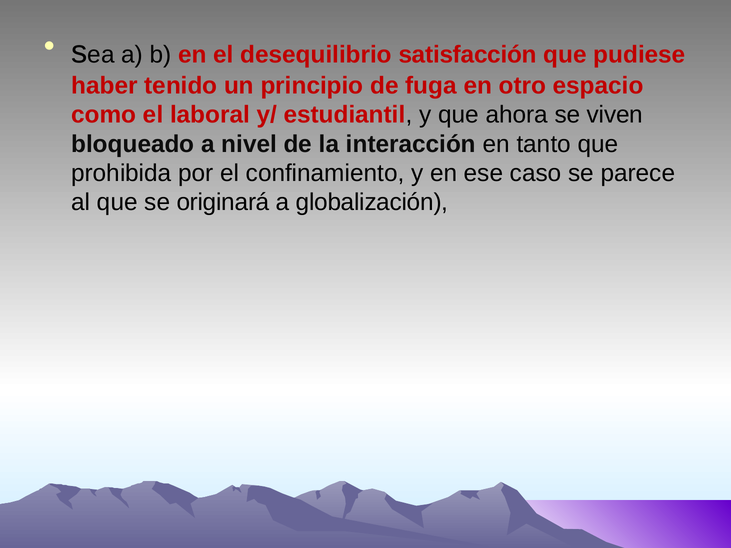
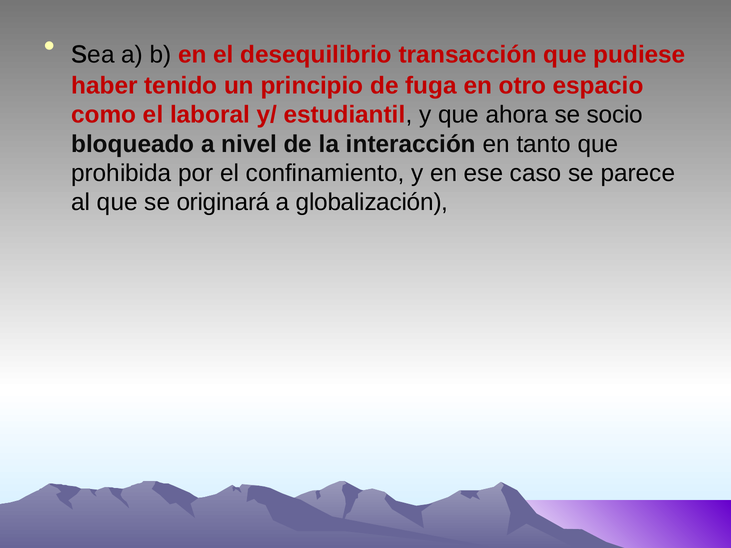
satisfacción: satisfacción -> transacción
viven: viven -> socio
